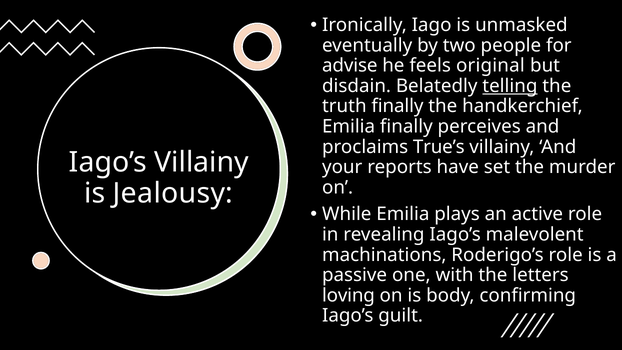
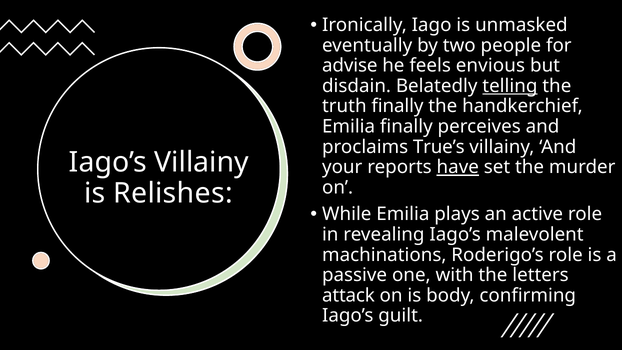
original: original -> envious
have underline: none -> present
Jealousy: Jealousy -> Relishes
loving: loving -> attack
